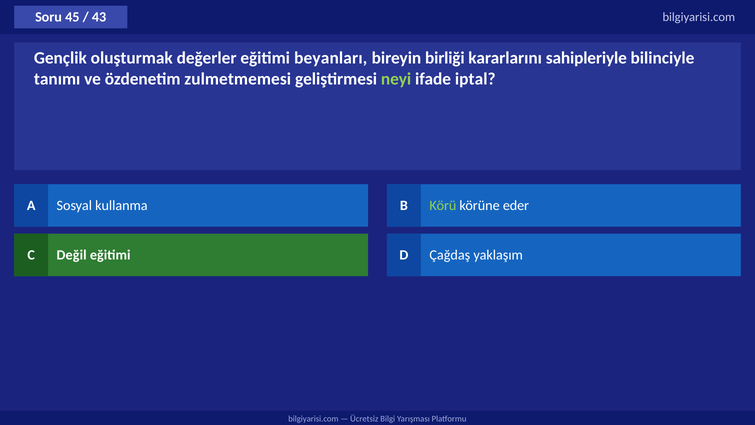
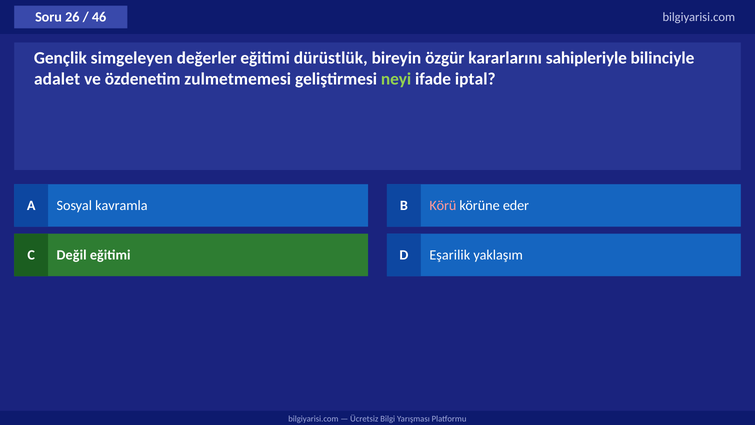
45: 45 -> 26
43: 43 -> 46
oluşturmak: oluşturmak -> simgeleyen
beyanları: beyanları -> dürüstlük
birliği: birliği -> özgür
tanımı: tanımı -> adalet
kullanma: kullanma -> kavramla
Körü colour: light green -> pink
Çağdaş: Çağdaş -> Eşarilik
